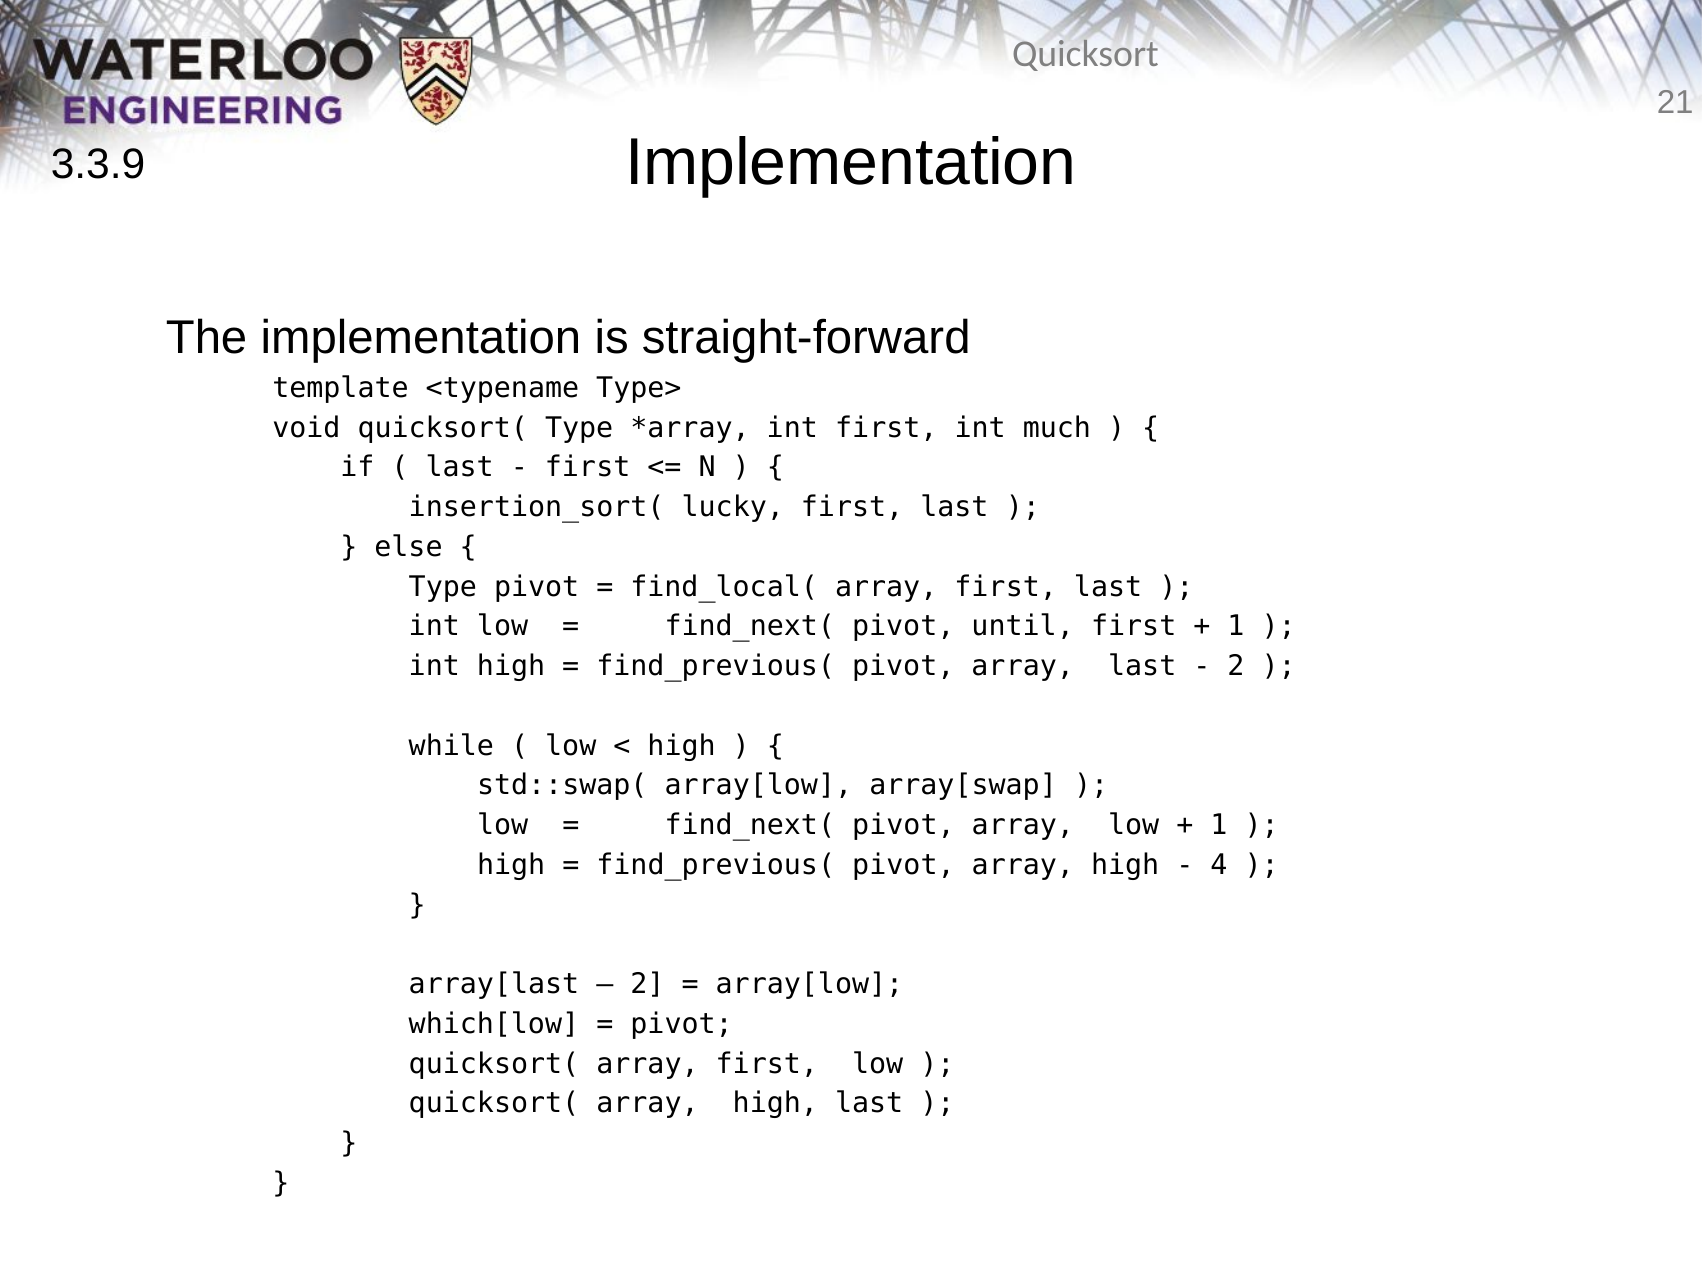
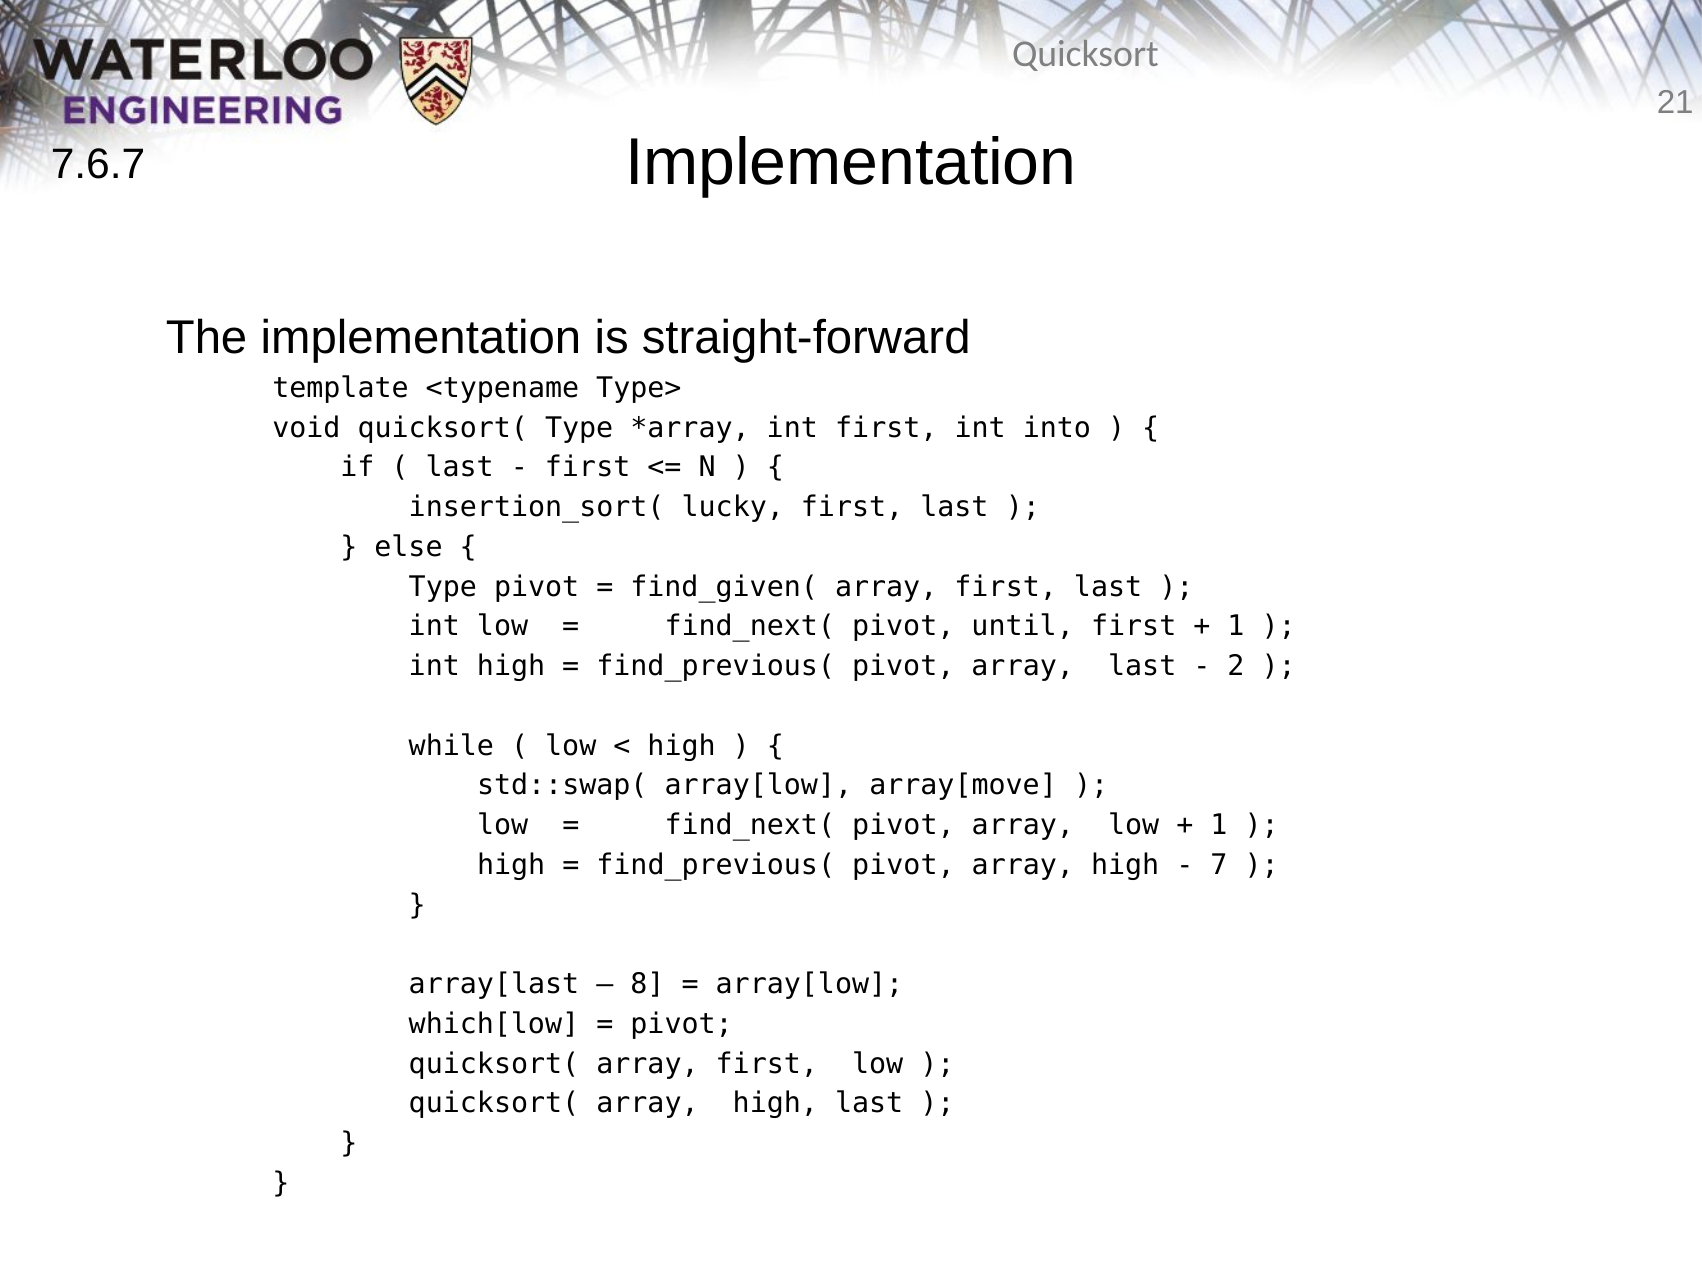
3.3.9: 3.3.9 -> 7.6.7
much: much -> into
find_local(: find_local( -> find_given(
array[swap: array[swap -> array[move
4: 4 -> 7
2 at (647, 984): 2 -> 8
